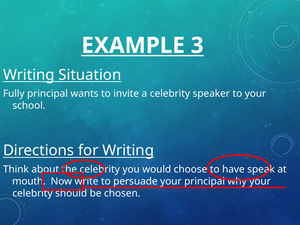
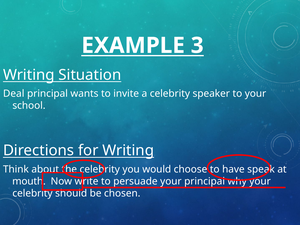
Fully: Fully -> Deal
